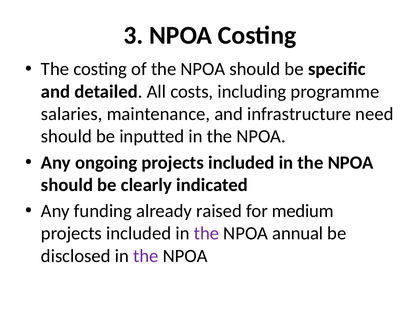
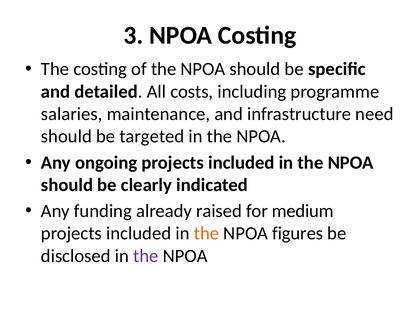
inputted: inputted -> targeted
the at (206, 233) colour: purple -> orange
annual: annual -> figures
